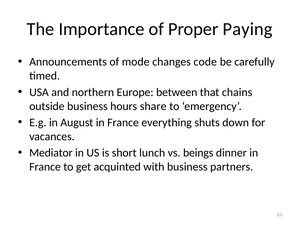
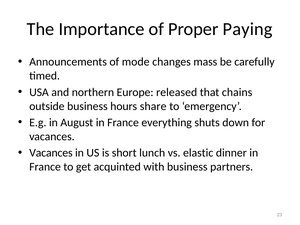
code: code -> mass
between: between -> released
Mediator at (51, 153): Mediator -> Vacances
beings: beings -> elastic
